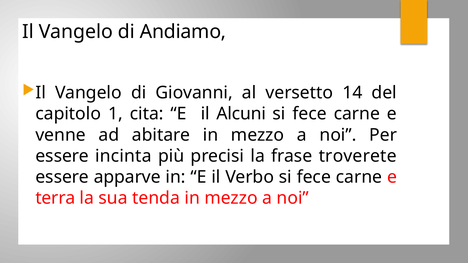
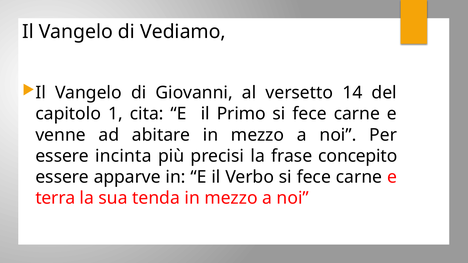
Andiamo: Andiamo -> Vediamo
Alcuni: Alcuni -> Primo
troverete: troverete -> concepito
